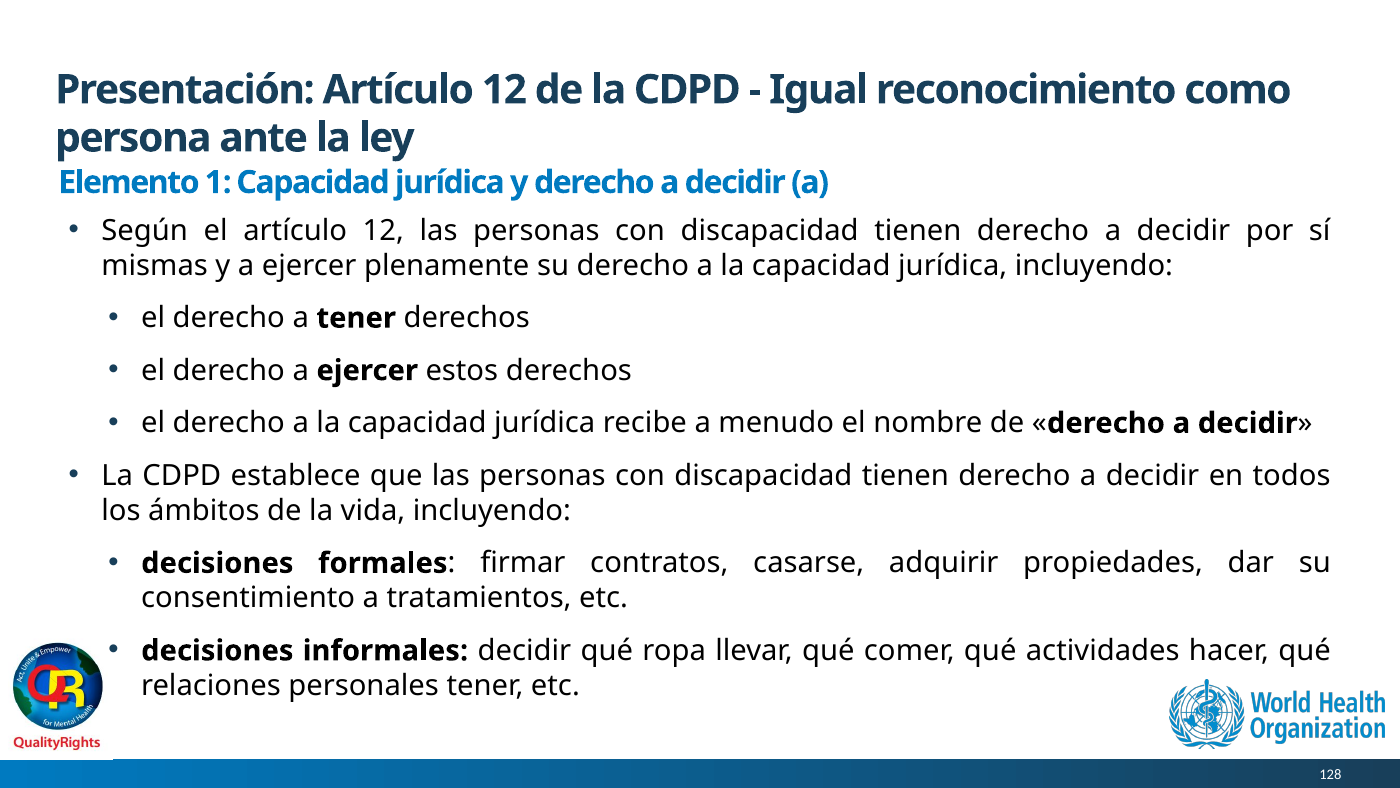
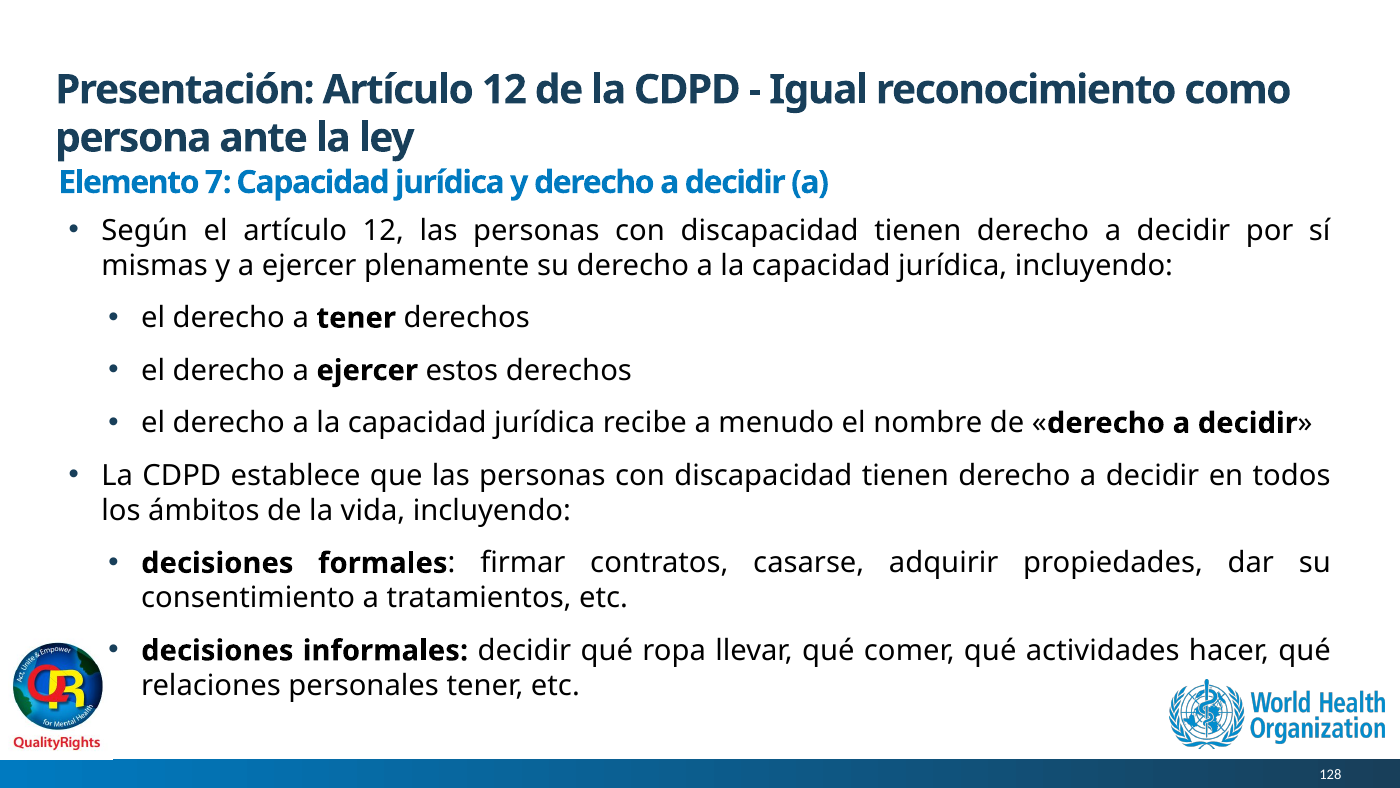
1: 1 -> 7
